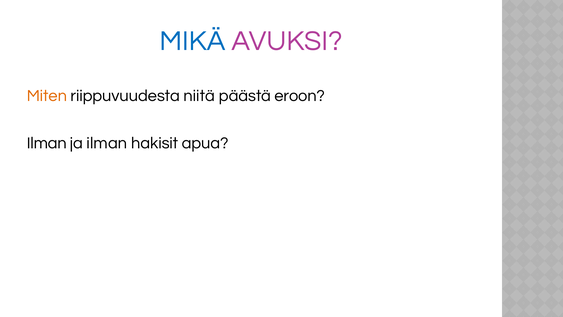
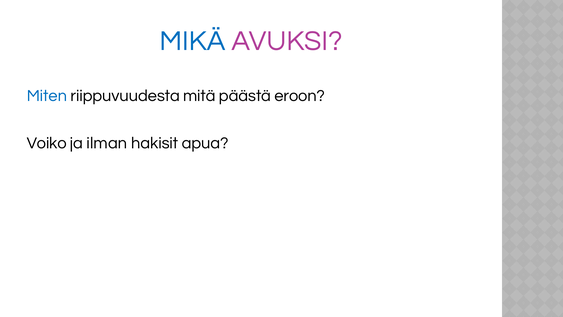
Miten colour: orange -> blue
niitä: niitä -> mitä
Ilman at (47, 143): Ilman -> Voiko
